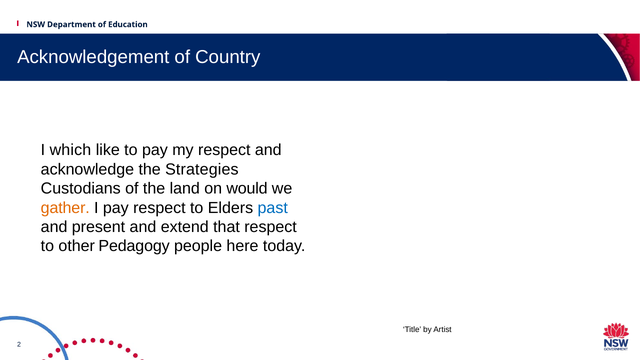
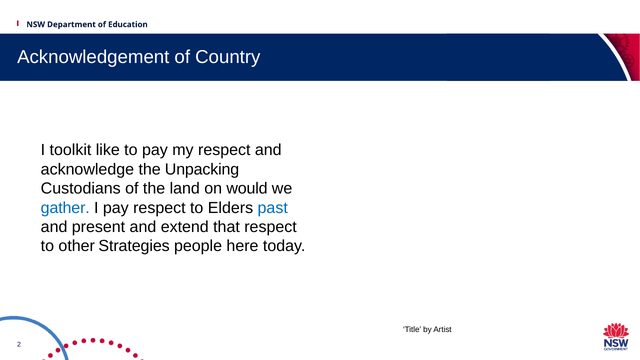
which: which -> toolkit
Strategies: Strategies -> Unpacking
gather colour: orange -> blue
Pedagogy: Pedagogy -> Strategies
